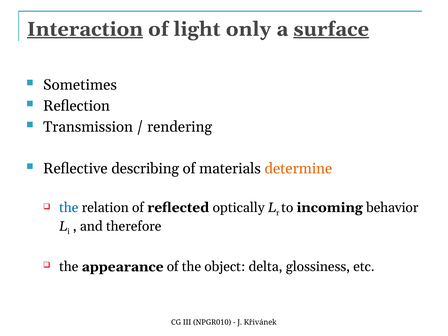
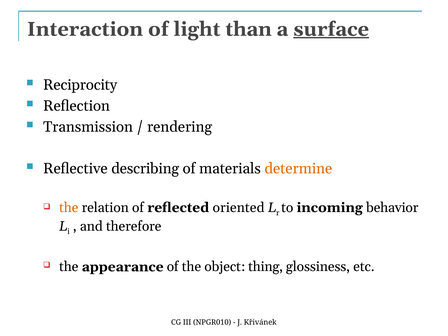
Interaction underline: present -> none
only: only -> than
Sometimes: Sometimes -> Reciprocity
the at (69, 208) colour: blue -> orange
optically: optically -> oriented
delta: delta -> thing
